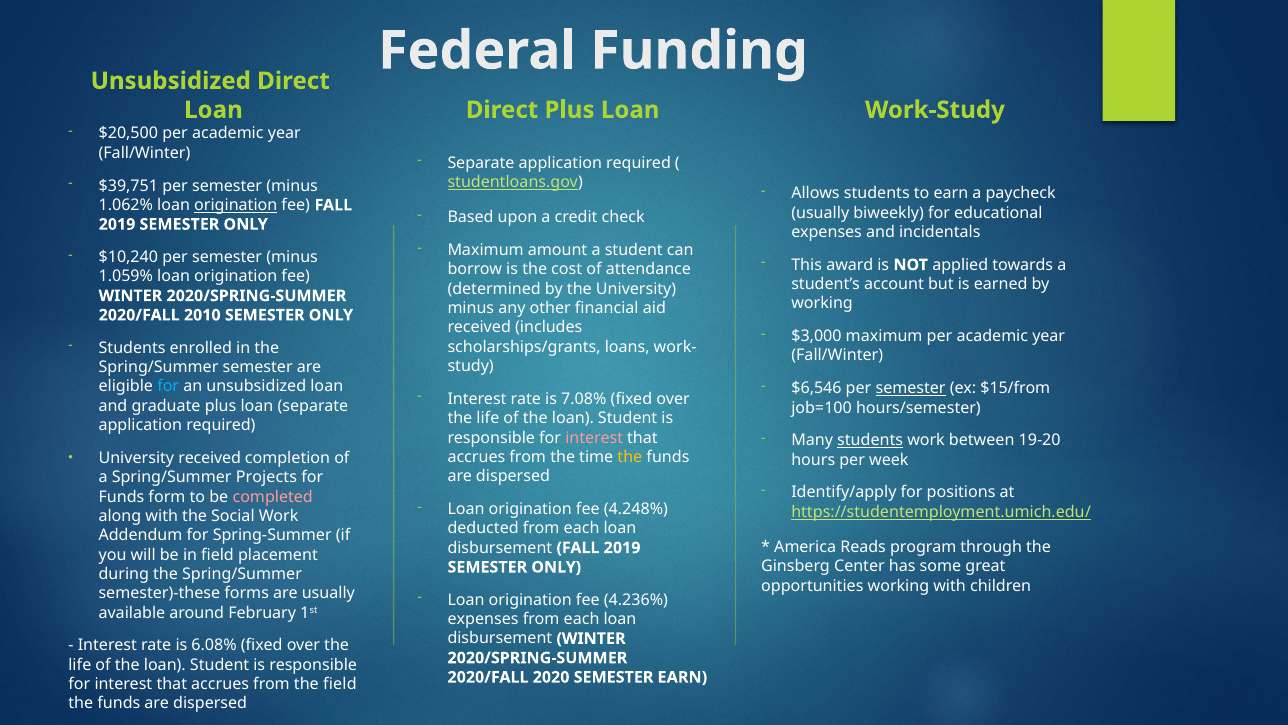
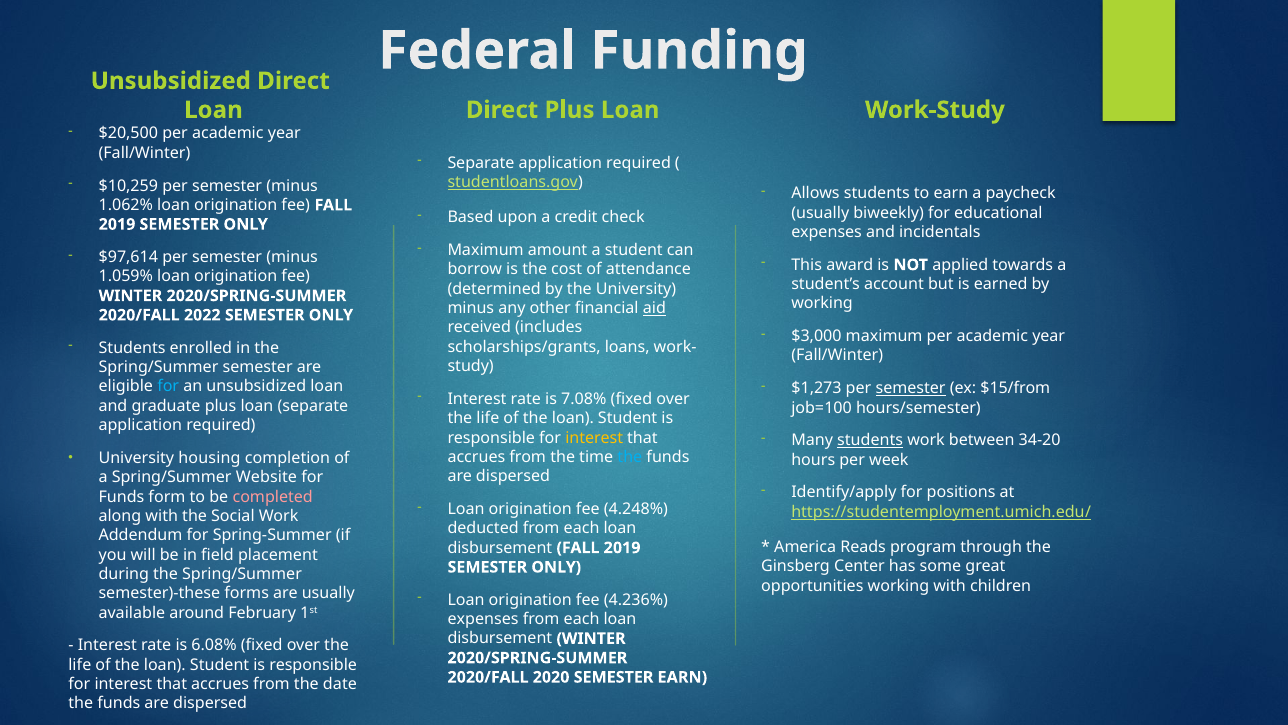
$39,751: $39,751 -> $10,259
origination at (236, 205) underline: present -> none
$10,240: $10,240 -> $97,614
aid underline: none -> present
2010: 2010 -> 2022
$6,546: $6,546 -> $1,273
interest at (594, 437) colour: pink -> yellow
19-20: 19-20 -> 34-20
University received: received -> housing
the at (630, 457) colour: yellow -> light blue
Projects: Projects -> Website
the field: field -> date
